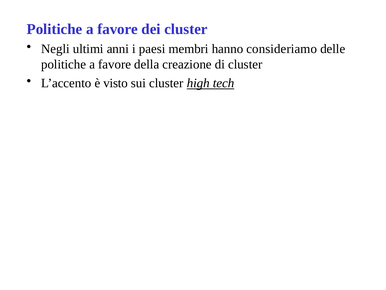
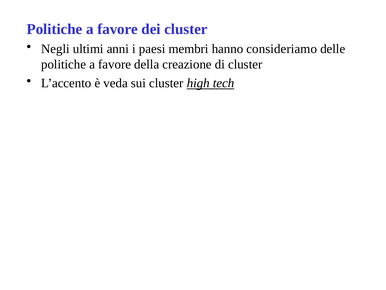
visto: visto -> veda
